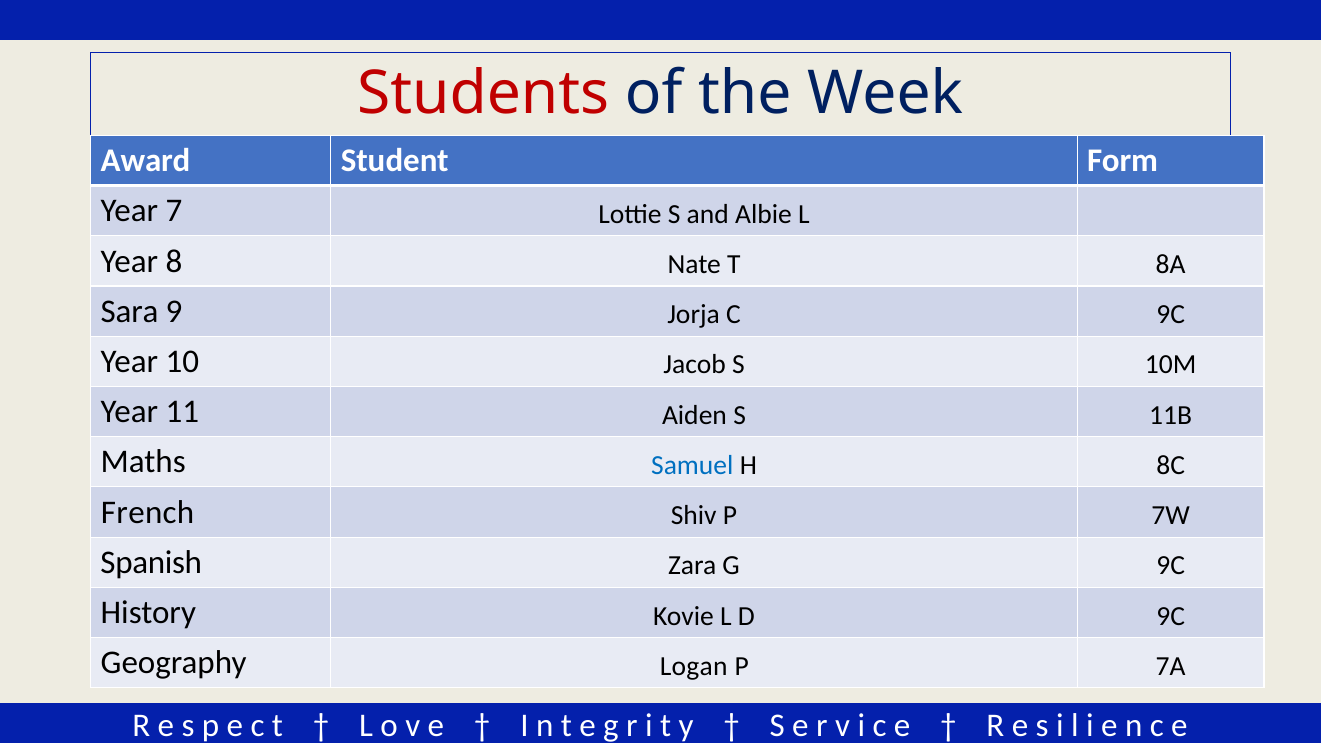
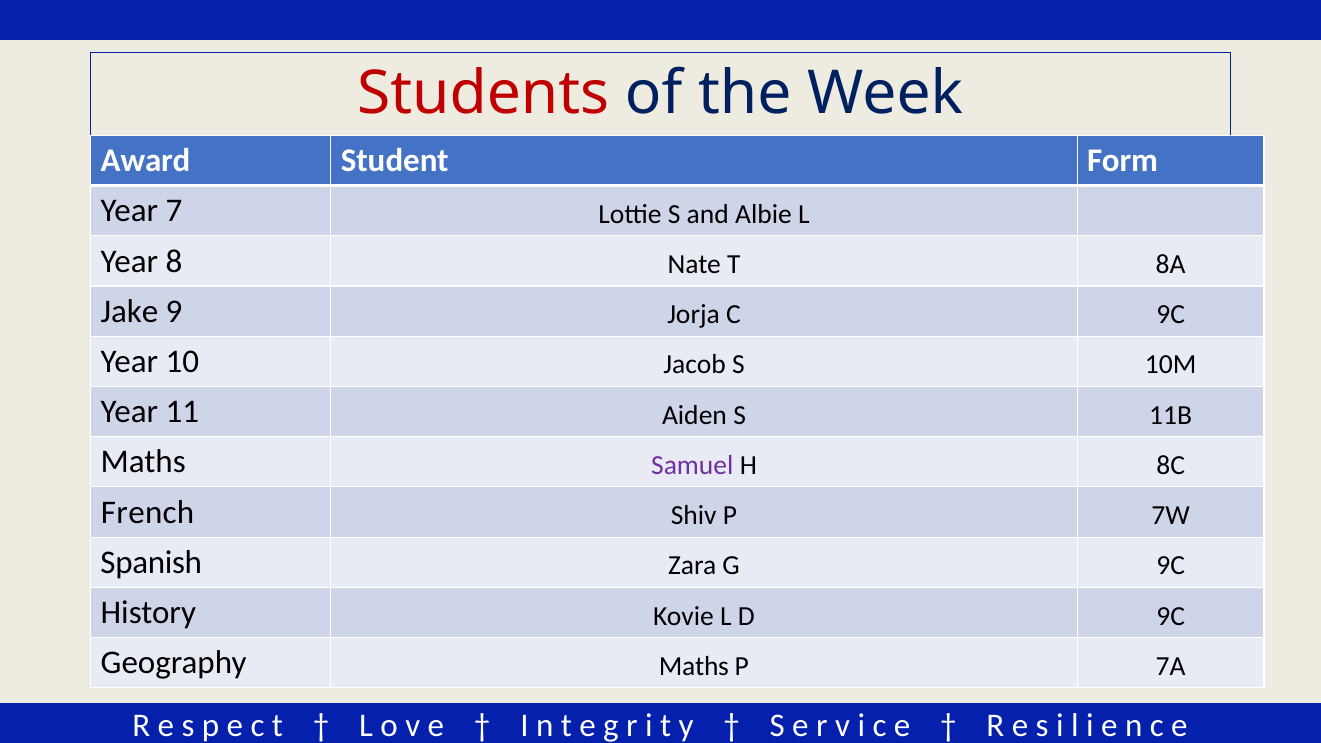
Sara: Sara -> Jake
Samuel colour: blue -> purple
Geography Logan: Logan -> Maths
